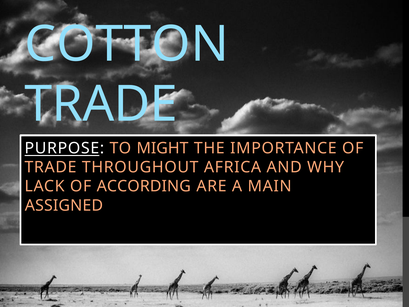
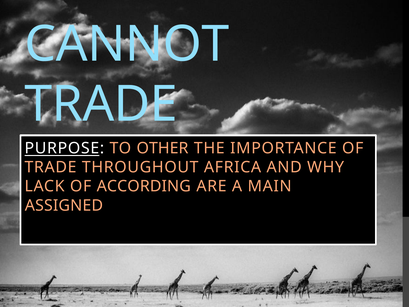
COTTON: COTTON -> CANNOT
MIGHT: MIGHT -> OTHER
